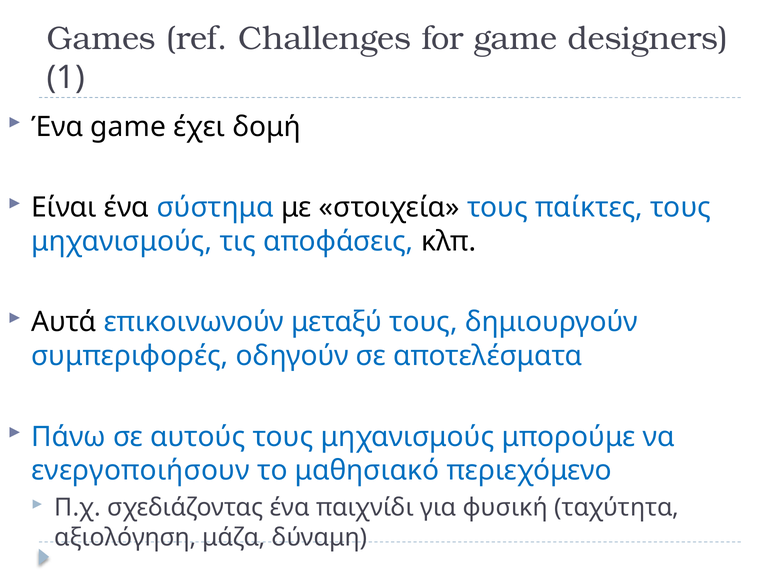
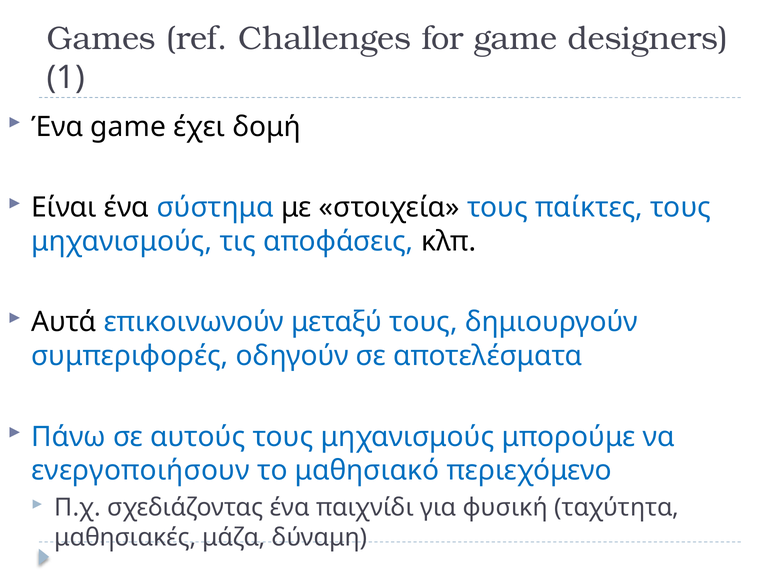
αξιολόγηση: αξιολόγηση -> μαθησιακές
